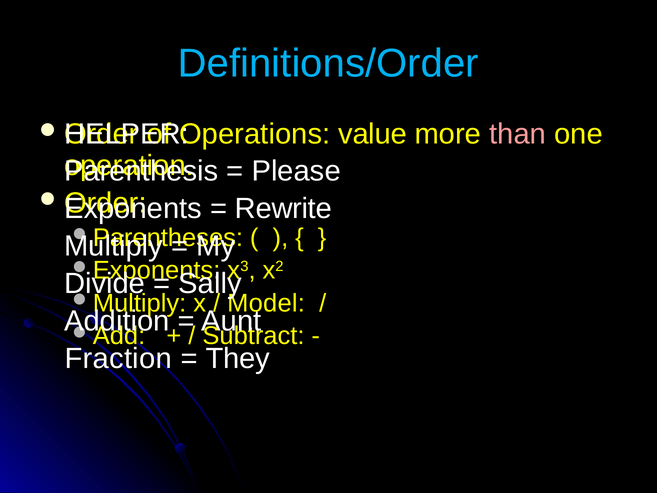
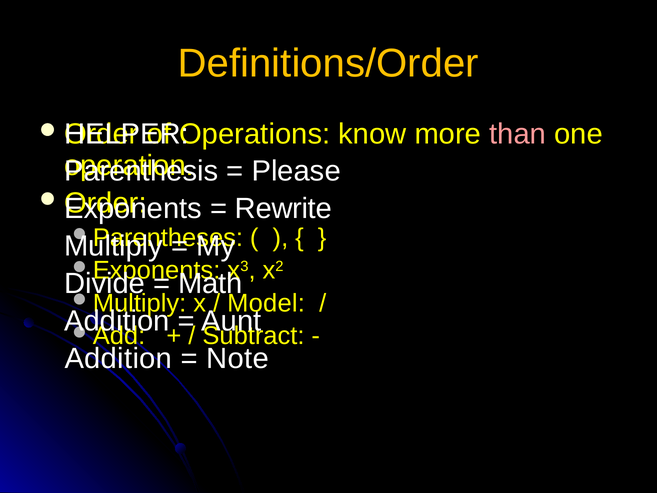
Definitions/Order colour: light blue -> yellow
value: value -> know
Sally: Sally -> Math
Fraction at (118, 358): Fraction -> Addition
They: They -> Note
